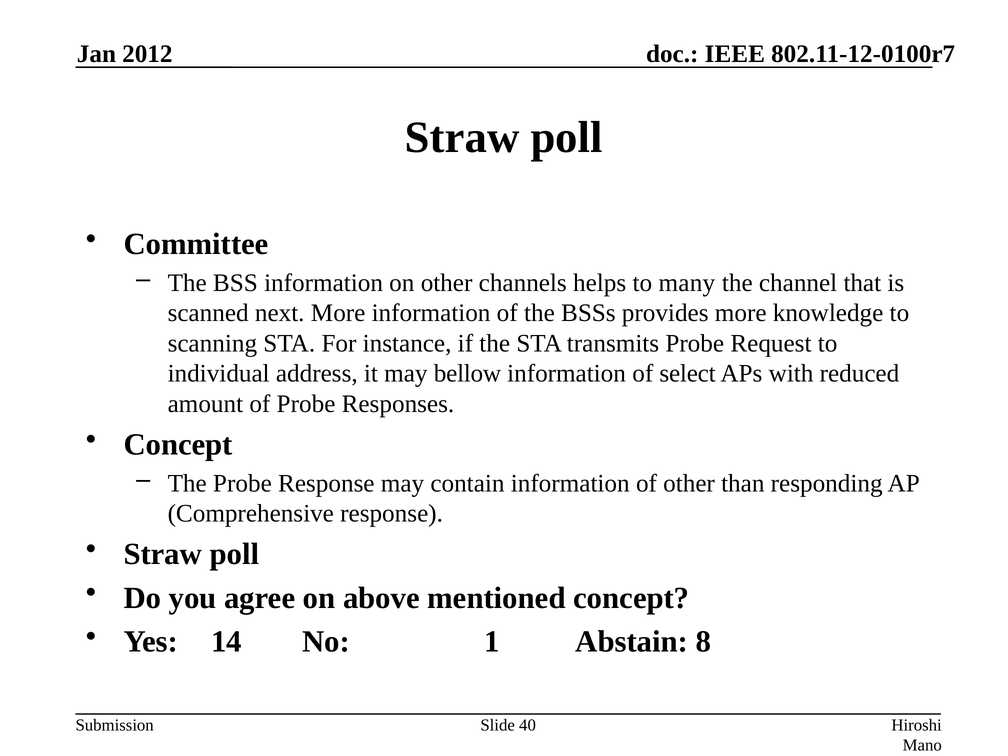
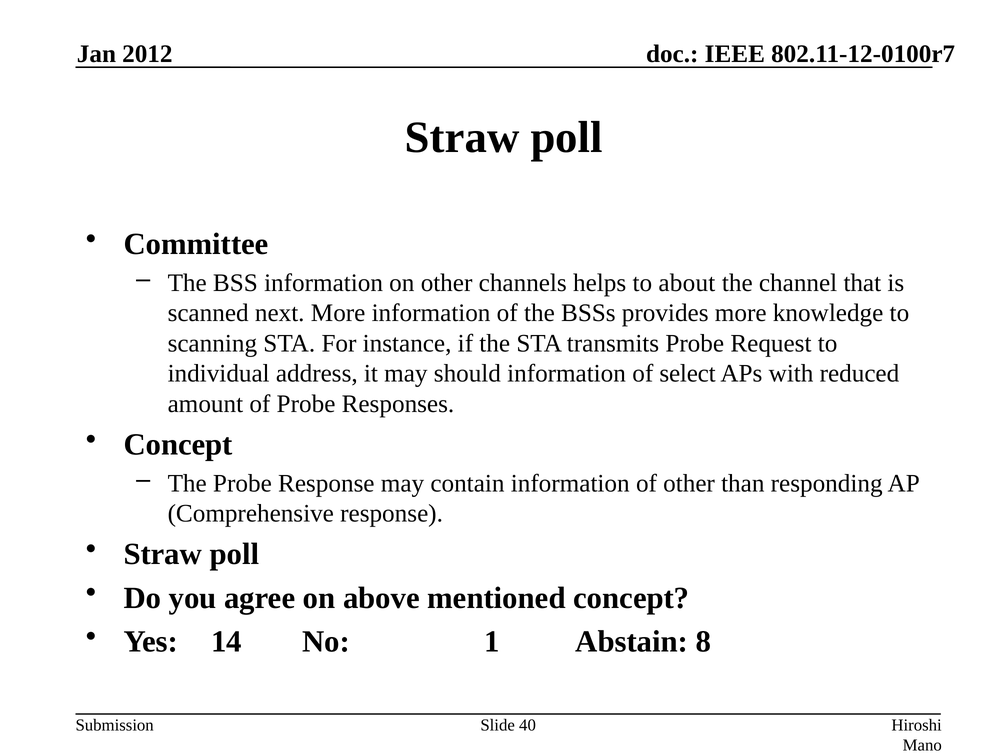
many: many -> about
bellow: bellow -> should
